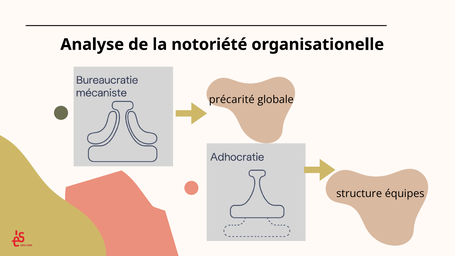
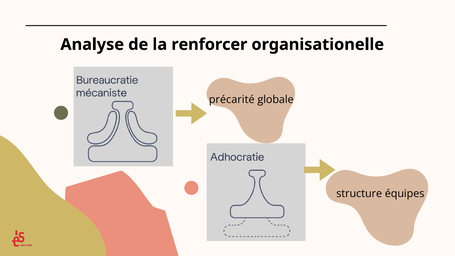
notoriété: notoriété -> renforcer
